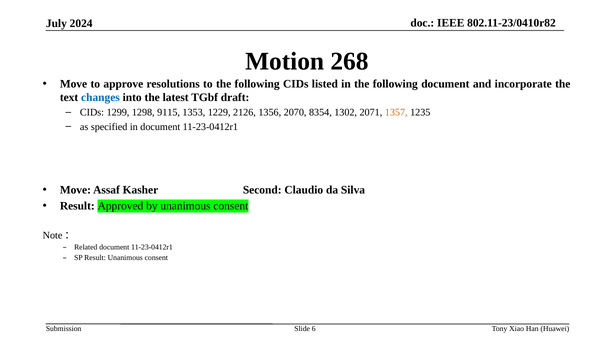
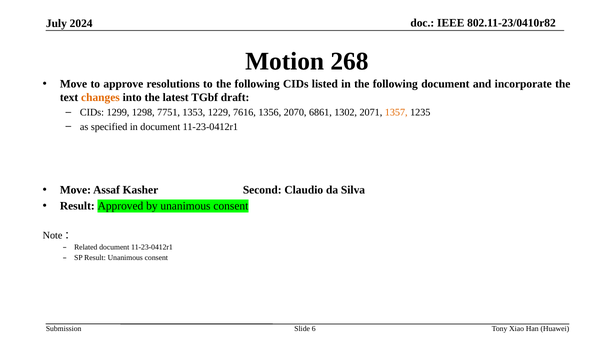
changes colour: blue -> orange
9115: 9115 -> 7751
2126: 2126 -> 7616
8354: 8354 -> 6861
